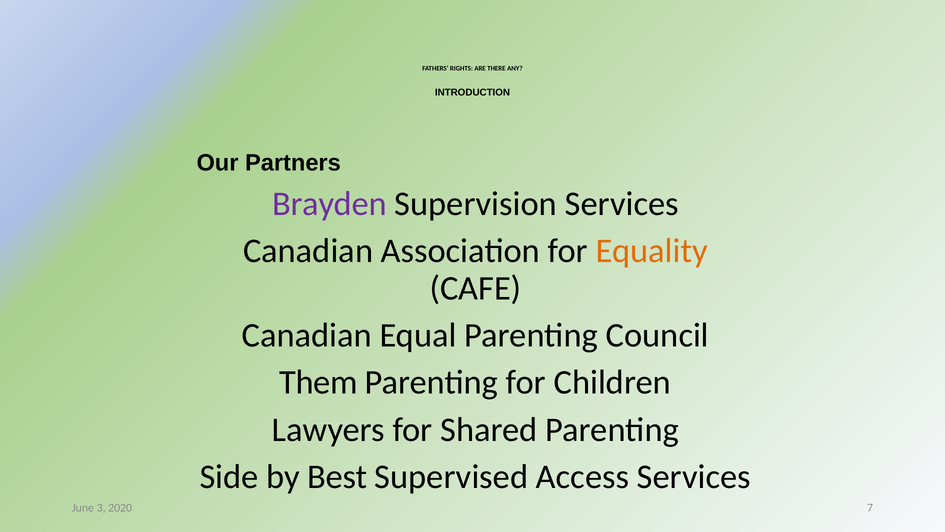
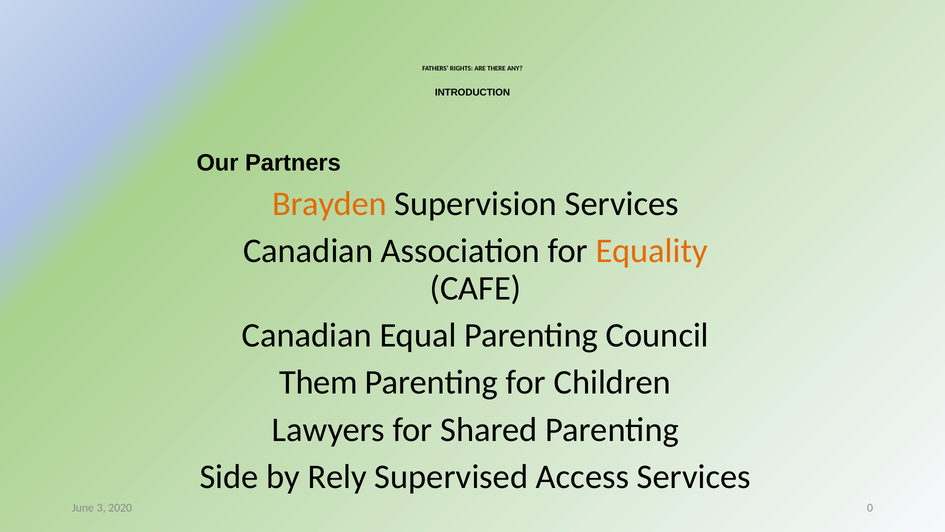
Brayden colour: purple -> orange
Best: Best -> Rely
7: 7 -> 0
